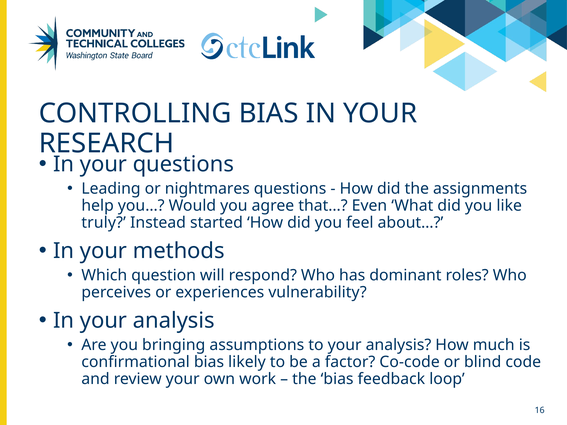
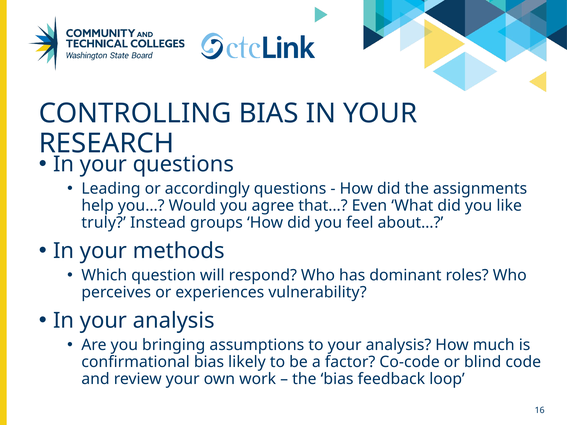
nightmares: nightmares -> accordingly
started: started -> groups
